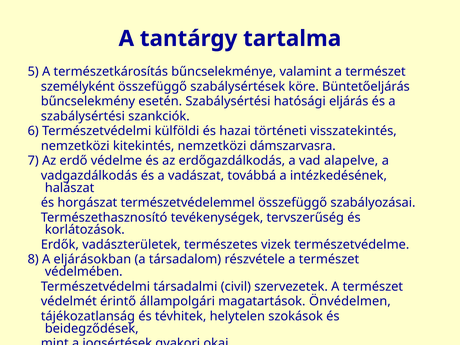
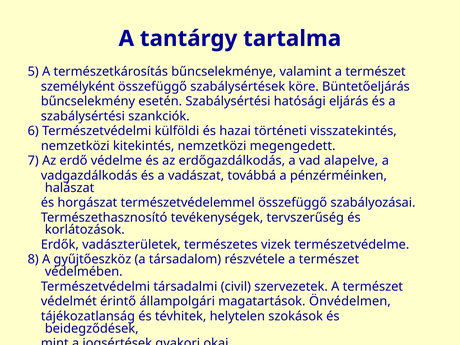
dámszarvasra: dámszarvasra -> megengedett
intézkedésének: intézkedésének -> pénzérméinken
eljárásokban: eljárásokban -> gyűjtőeszköz
